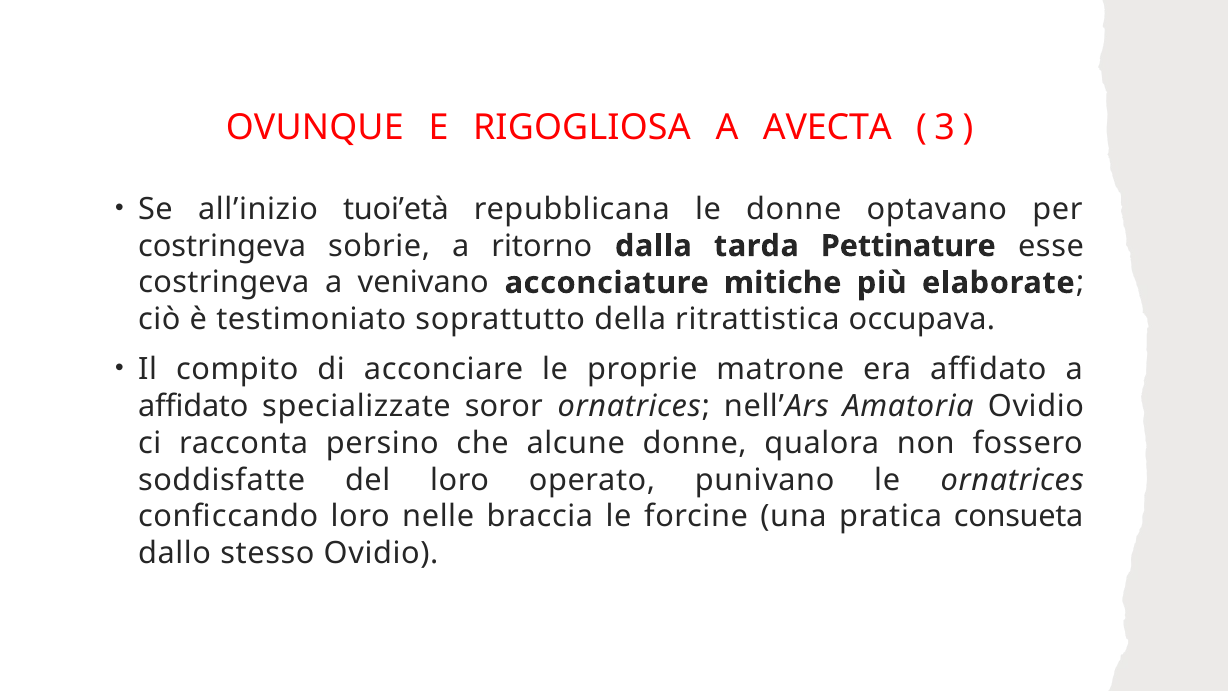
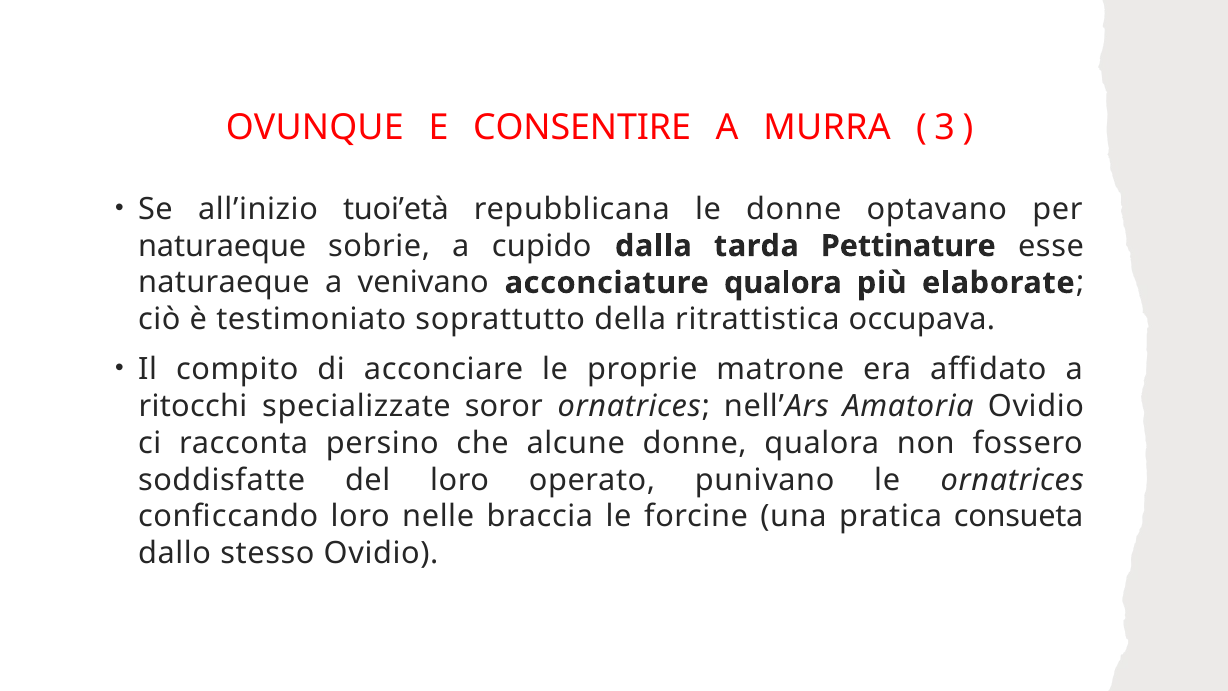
RIGOGLIOSA: RIGOGLIOSA -> CONSENTIRE
AVECTA: AVECTA -> MURRA
costringeva at (222, 246): costringeva -> naturaeque
ritorno: ritorno -> cupido
costringeva at (224, 283): costringeva -> naturaeque
acconciature mitiche: mitiche -> qualora
affidato at (193, 406): affidato -> ritocchi
